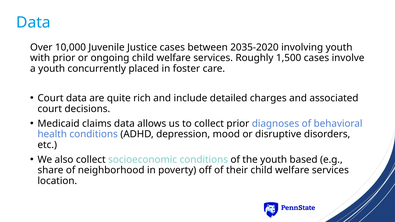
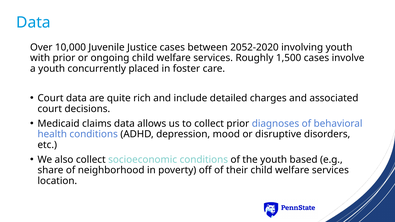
2035-2020: 2035-2020 -> 2052-2020
